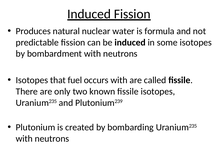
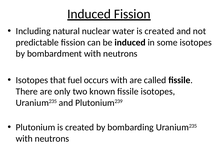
Produces: Produces -> Including
formula at (160, 31): formula -> created
